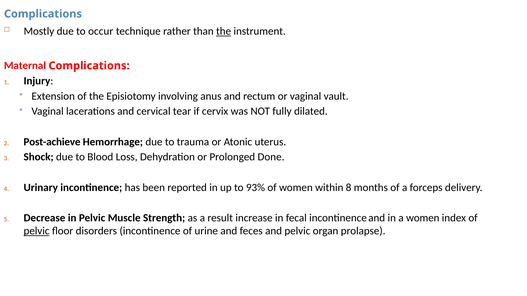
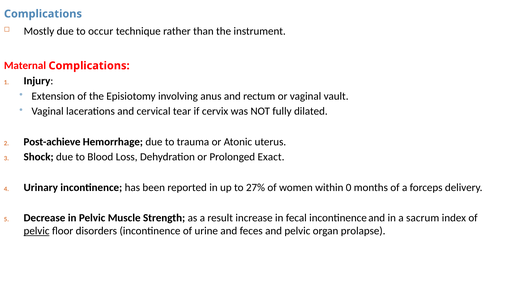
the at (224, 31) underline: present -> none
Done: Done -> Exact
93%: 93% -> 27%
8: 8 -> 0
a women: women -> sacrum
